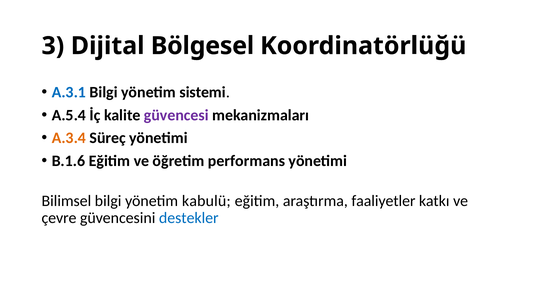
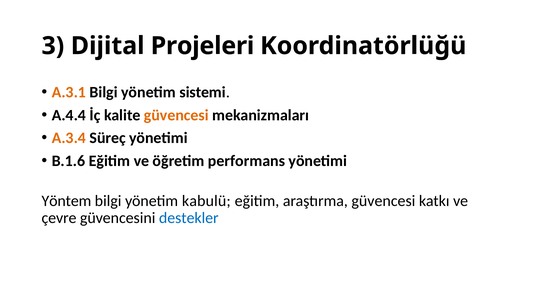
Bölgesel: Bölgesel -> Projeleri
A.3.1 colour: blue -> orange
A.5.4: A.5.4 -> A.4.4
güvencesi at (176, 115) colour: purple -> orange
Bilimsel: Bilimsel -> Yöntem
araştırma faaliyetler: faaliyetler -> güvencesi
